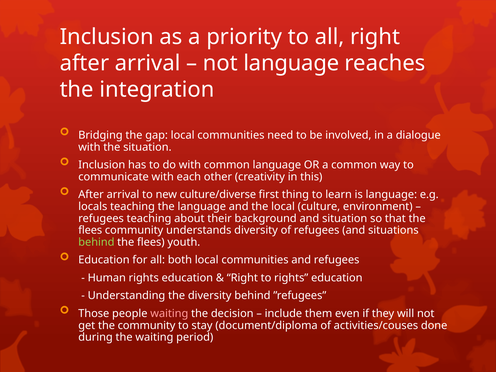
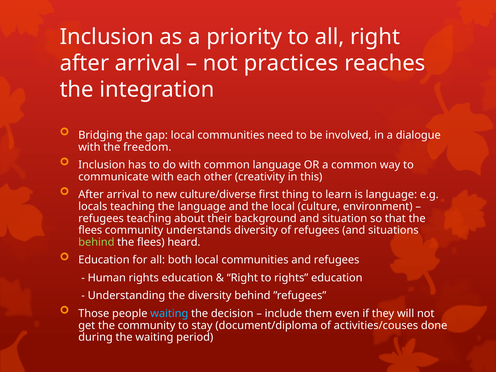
not language: language -> practices
the situation: situation -> freedom
youth: youth -> heard
waiting at (169, 314) colour: pink -> light blue
